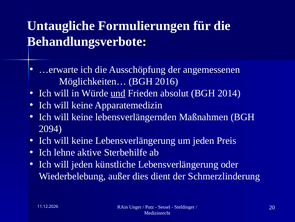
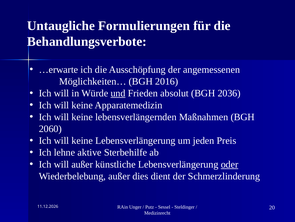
2014: 2014 -> 2036
2094: 2094 -> 2060
will jeden: jeden -> außer
oder underline: none -> present
